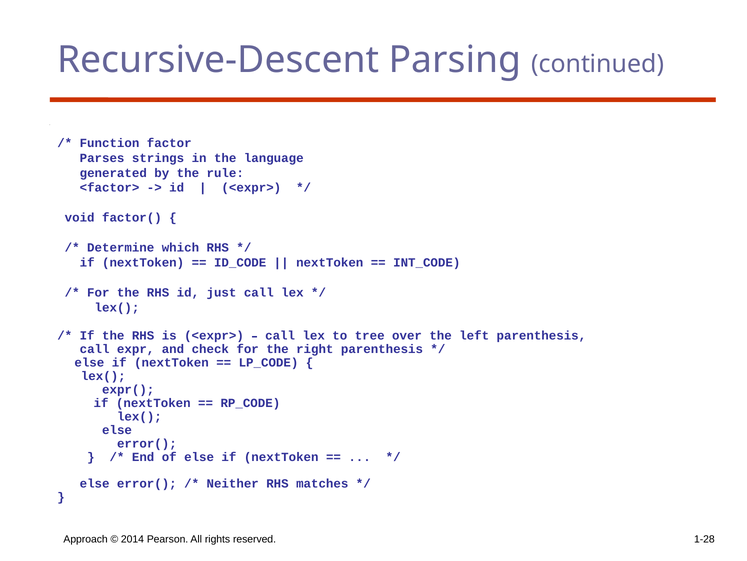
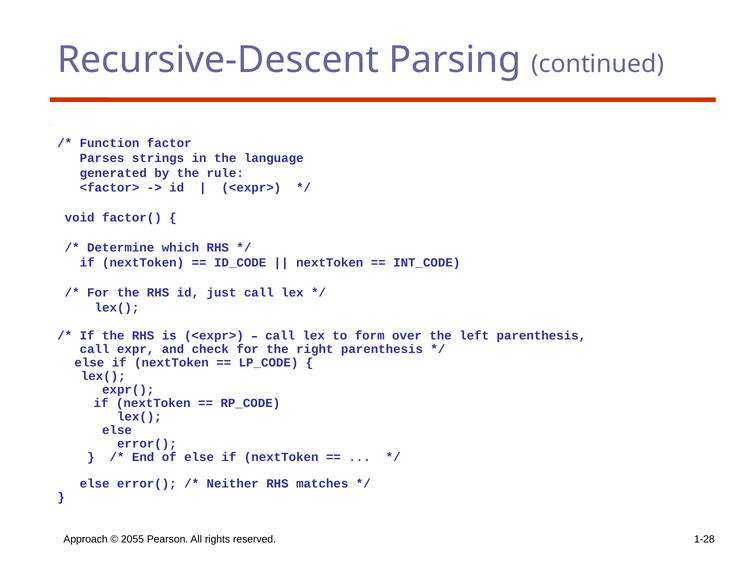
tree: tree -> form
2014: 2014 -> 2055
